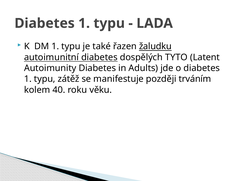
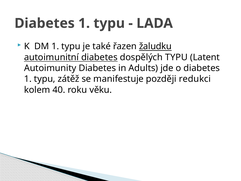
dospělých TYTO: TYTO -> TYPU
trváním: trváním -> redukci
